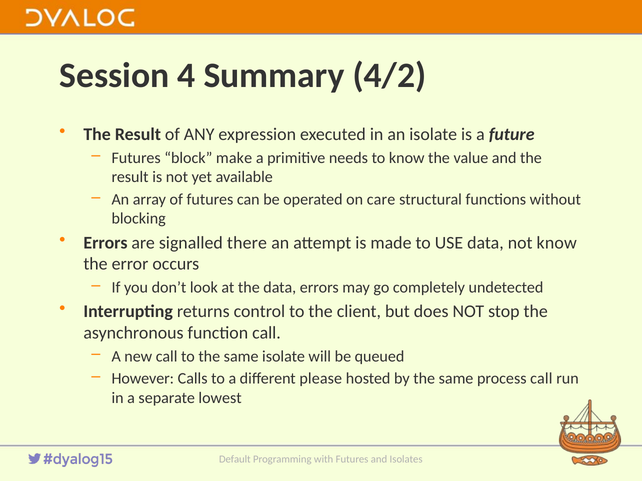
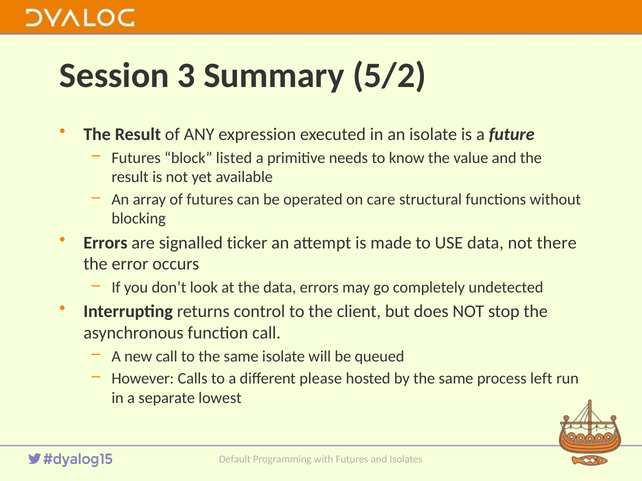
4: 4 -> 3
4/2: 4/2 -> 5/2
make: make -> listed
there: there -> ticker
not know: know -> there
process call: call -> left
